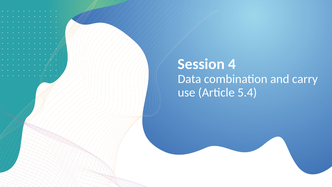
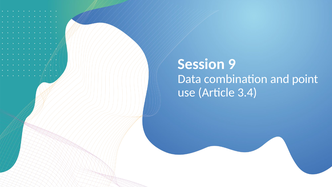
4: 4 -> 9
carry: carry -> point
5.4: 5.4 -> 3.4
